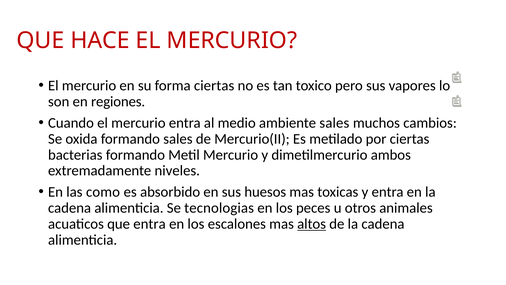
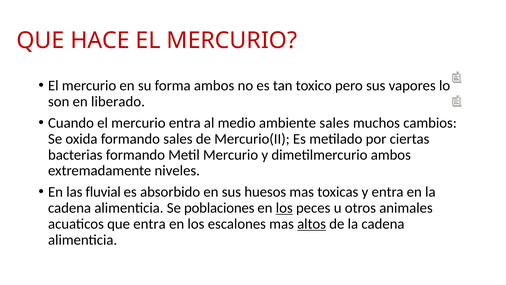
forma ciertas: ciertas -> ambos
regiones: regiones -> liberado
como: como -> fluvial
tecnologias: tecnologias -> poblaciones
los at (284, 208) underline: none -> present
